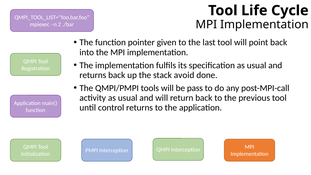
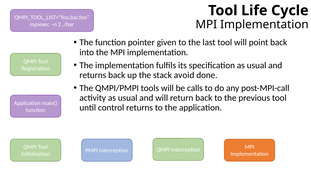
pass: pass -> calls
